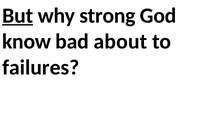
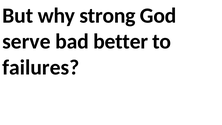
But underline: present -> none
know: know -> serve
about: about -> better
